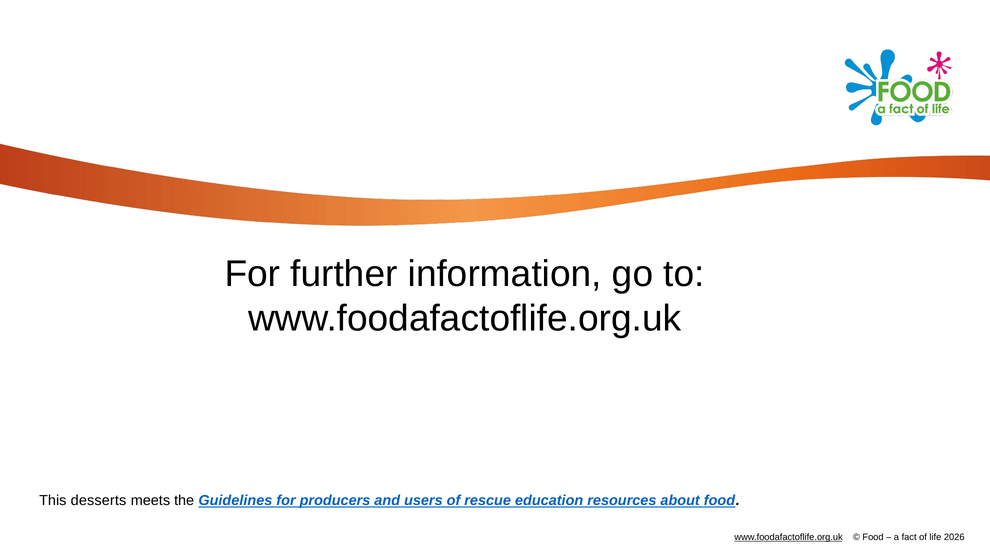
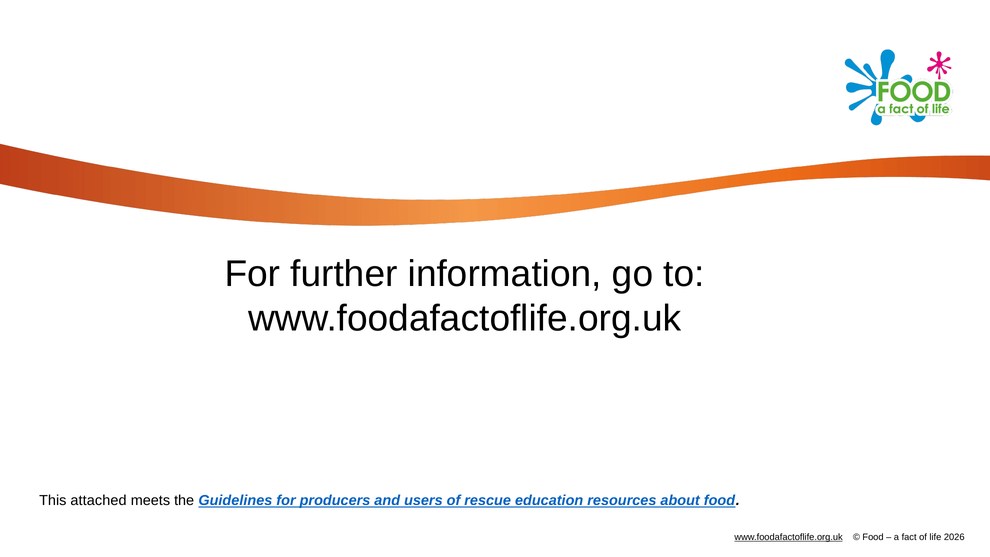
desserts: desserts -> attached
